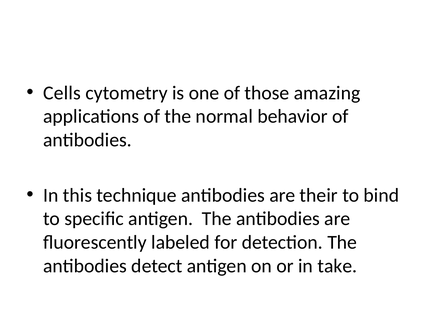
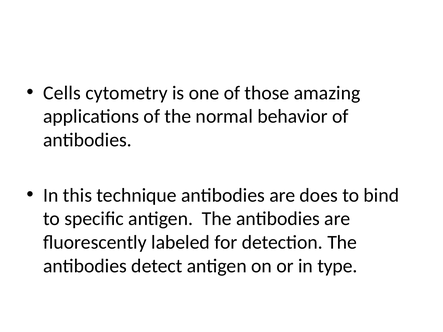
their: their -> does
take: take -> type
